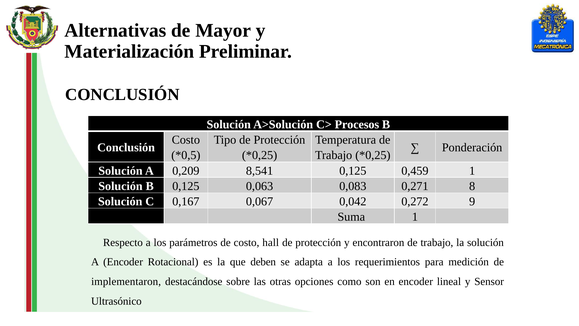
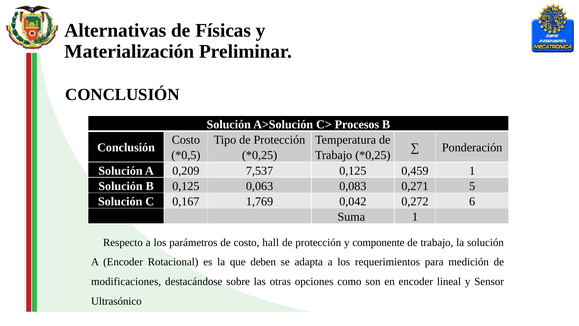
Mayor: Mayor -> Físicas
8,541: 8,541 -> 7,537
8: 8 -> 5
0,067: 0,067 -> 1,769
9: 9 -> 6
encontraron: encontraron -> componente
implementaron: implementaron -> modificaciones
